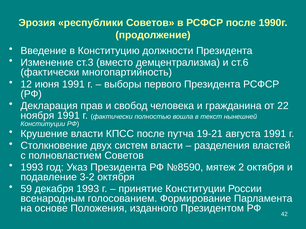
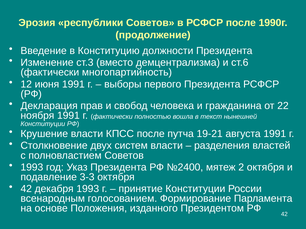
№8590: №8590 -> №2400
3-2: 3-2 -> 3-3
59 at (26, 189): 59 -> 42
